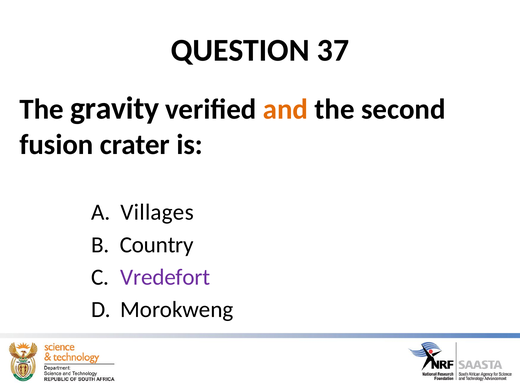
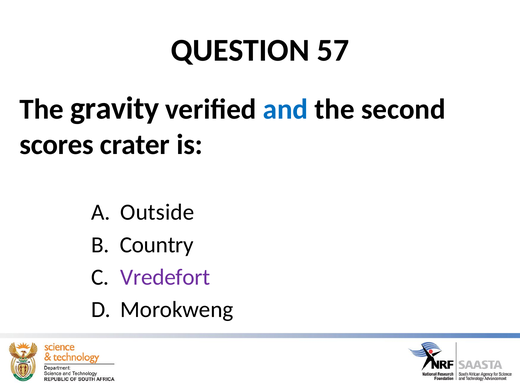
37: 37 -> 57
and colour: orange -> blue
fusion: fusion -> scores
Villages: Villages -> Outside
